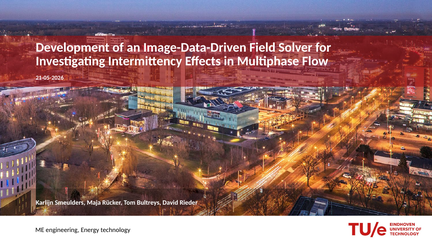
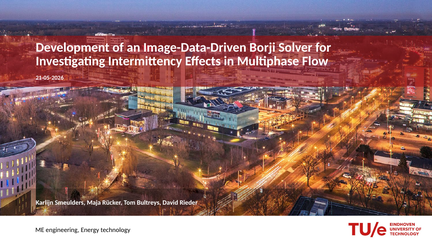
Field: Field -> Borji
